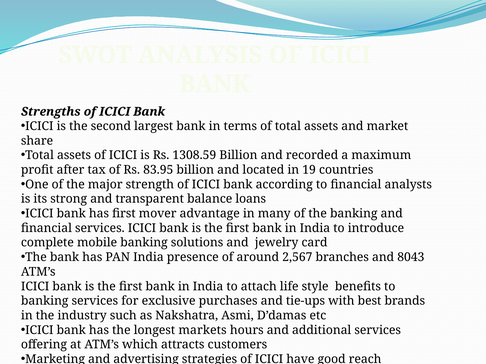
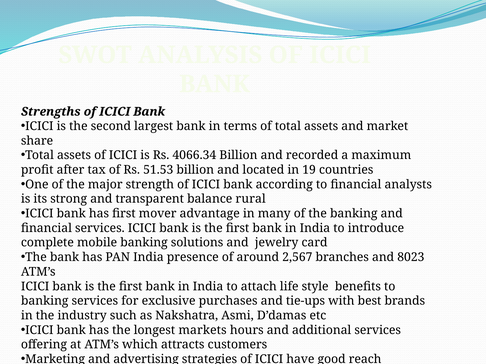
1308.59: 1308.59 -> 4066.34
83.95: 83.95 -> 51.53
loans: loans -> rural
8043: 8043 -> 8023
